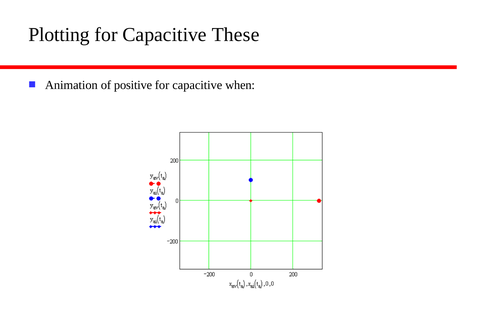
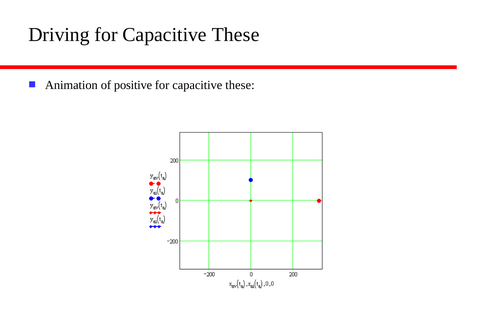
Plotting: Plotting -> Driving
when at (240, 85): when -> these
